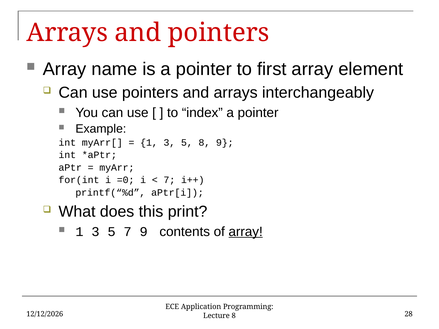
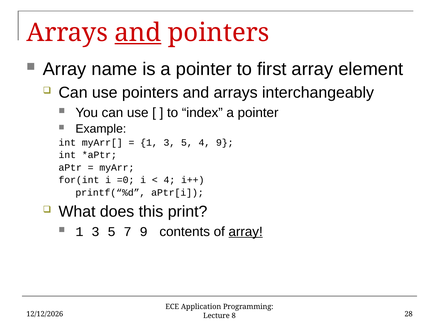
and at (138, 33) underline: none -> present
5 8: 8 -> 4
7 at (169, 180): 7 -> 4
